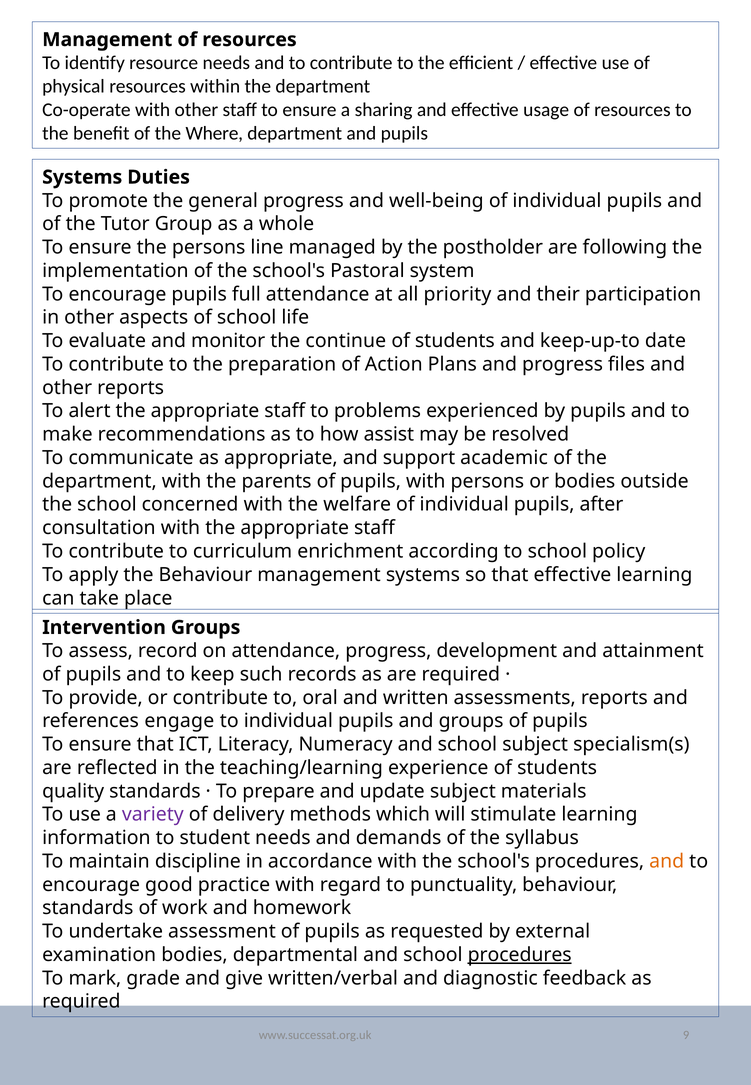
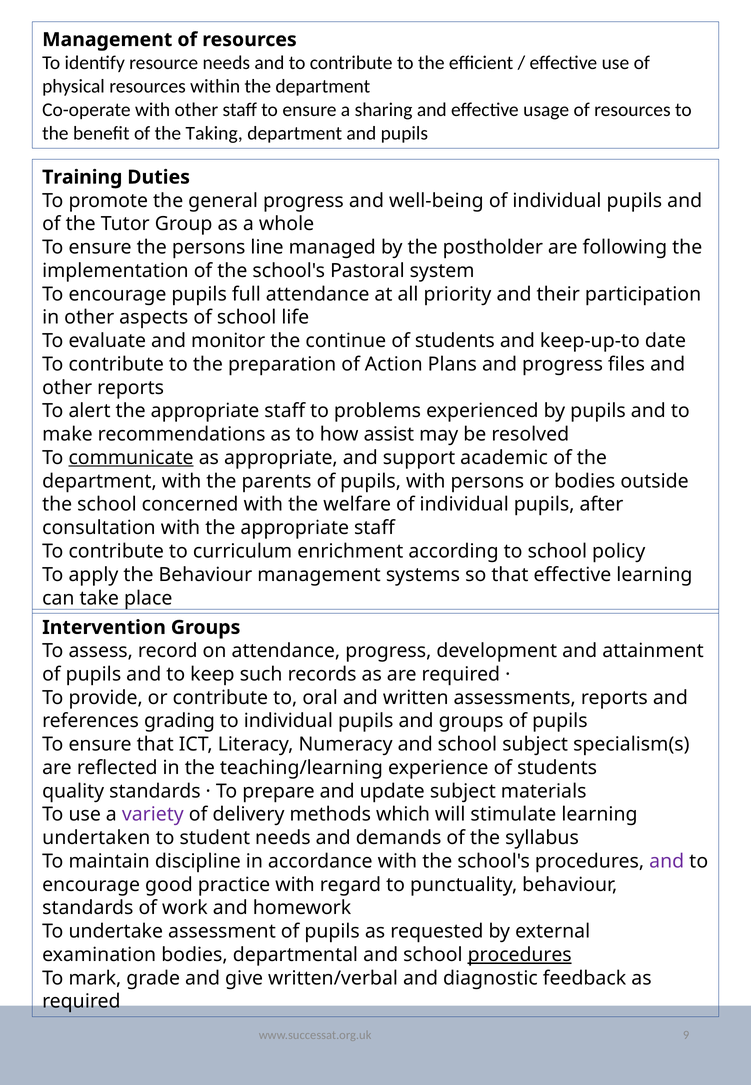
Where: Where -> Taking
Systems at (82, 177): Systems -> Training
communicate underline: none -> present
engage: engage -> grading
information: information -> undertaken
and at (667, 861) colour: orange -> purple
